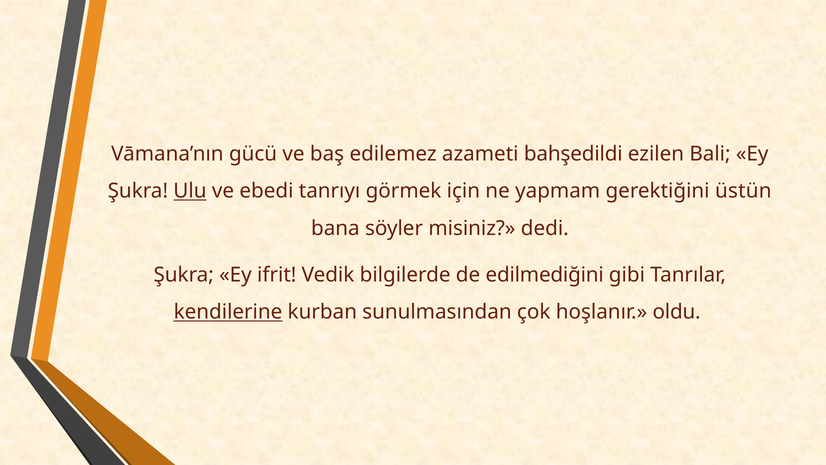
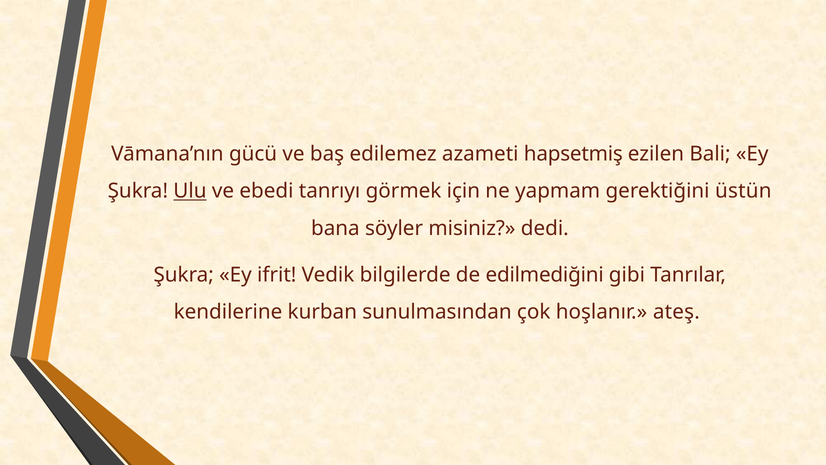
bahşedildi: bahşedildi -> hapsetmiş
kendilerine underline: present -> none
oldu: oldu -> ateş
